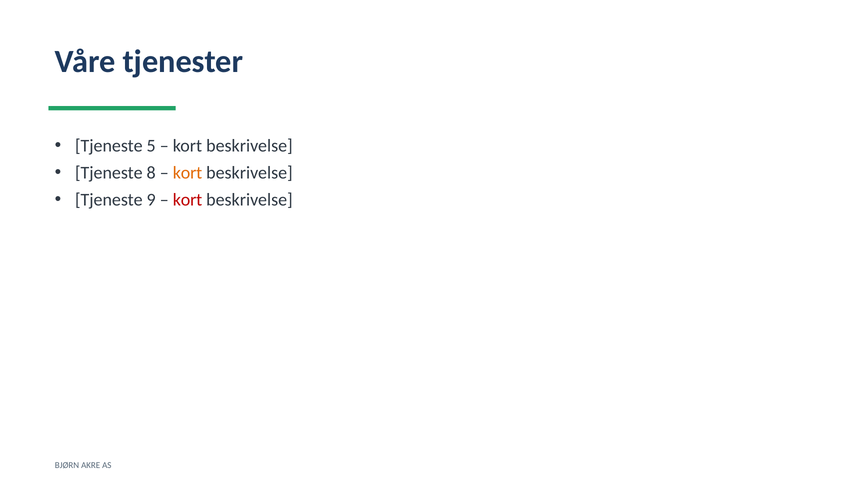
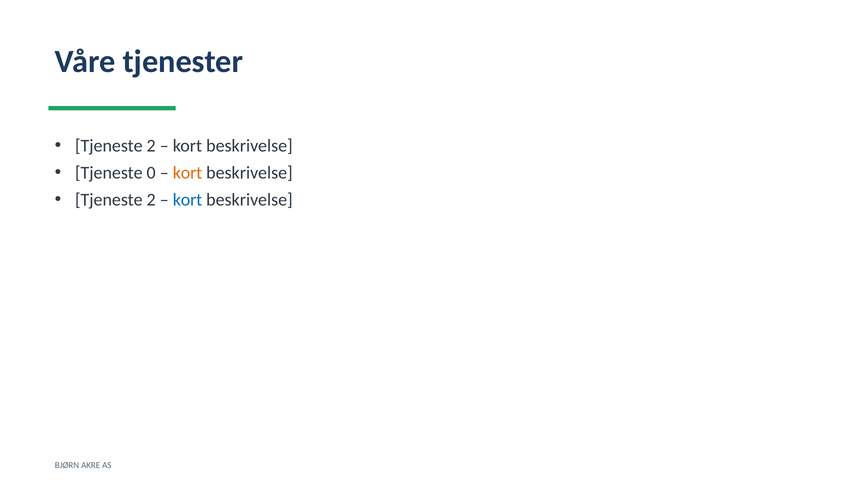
5 at (151, 146): 5 -> 2
8: 8 -> 0
9 at (151, 200): 9 -> 2
kort at (188, 200) colour: red -> blue
